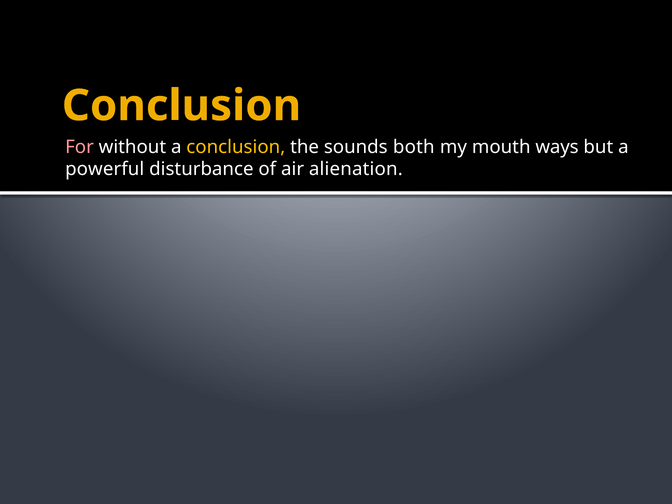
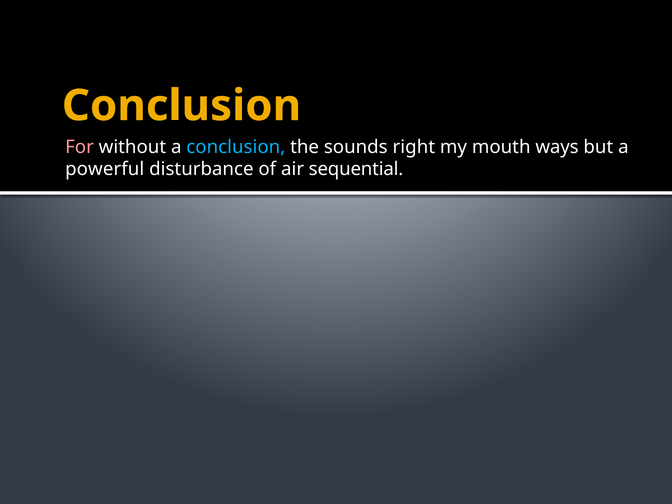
conclusion at (236, 147) colour: yellow -> light blue
both: both -> right
alienation: alienation -> sequential
